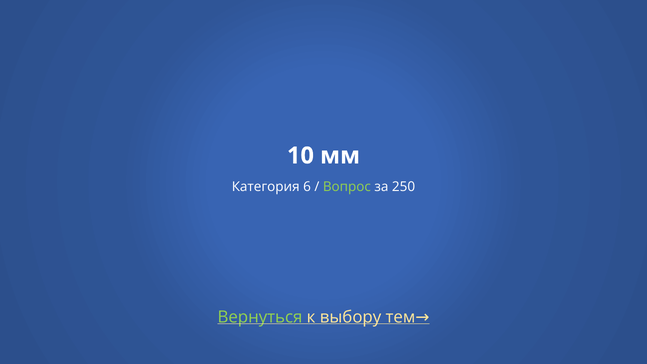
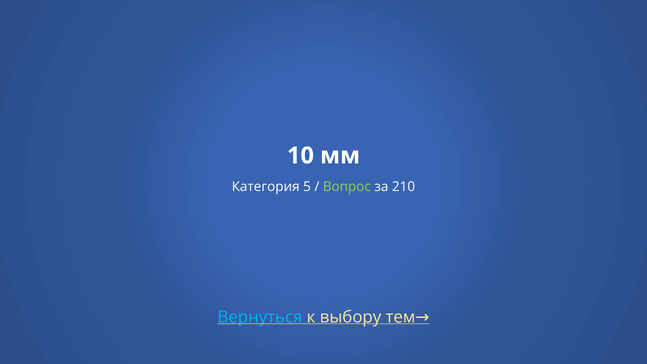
6: 6 -> 5
250: 250 -> 210
Вернуться colour: light green -> light blue
